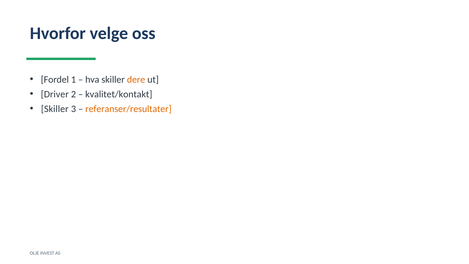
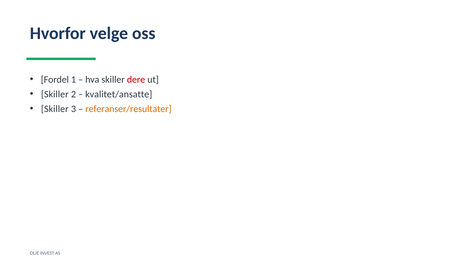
dere colour: orange -> red
Driver at (55, 94): Driver -> Skiller
kvalitet/kontakt: kvalitet/kontakt -> kvalitet/ansatte
